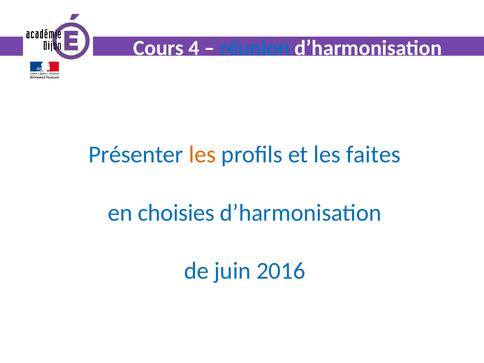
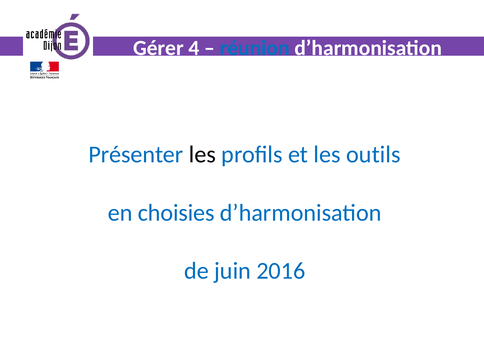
Cours: Cours -> Gérer
les at (202, 155) colour: orange -> black
faites: faites -> outils
